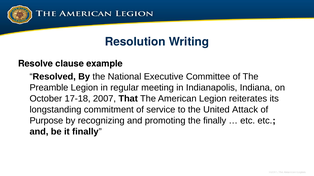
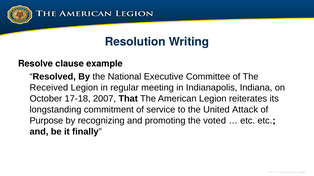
Preamble: Preamble -> Received
the finally: finally -> voted
